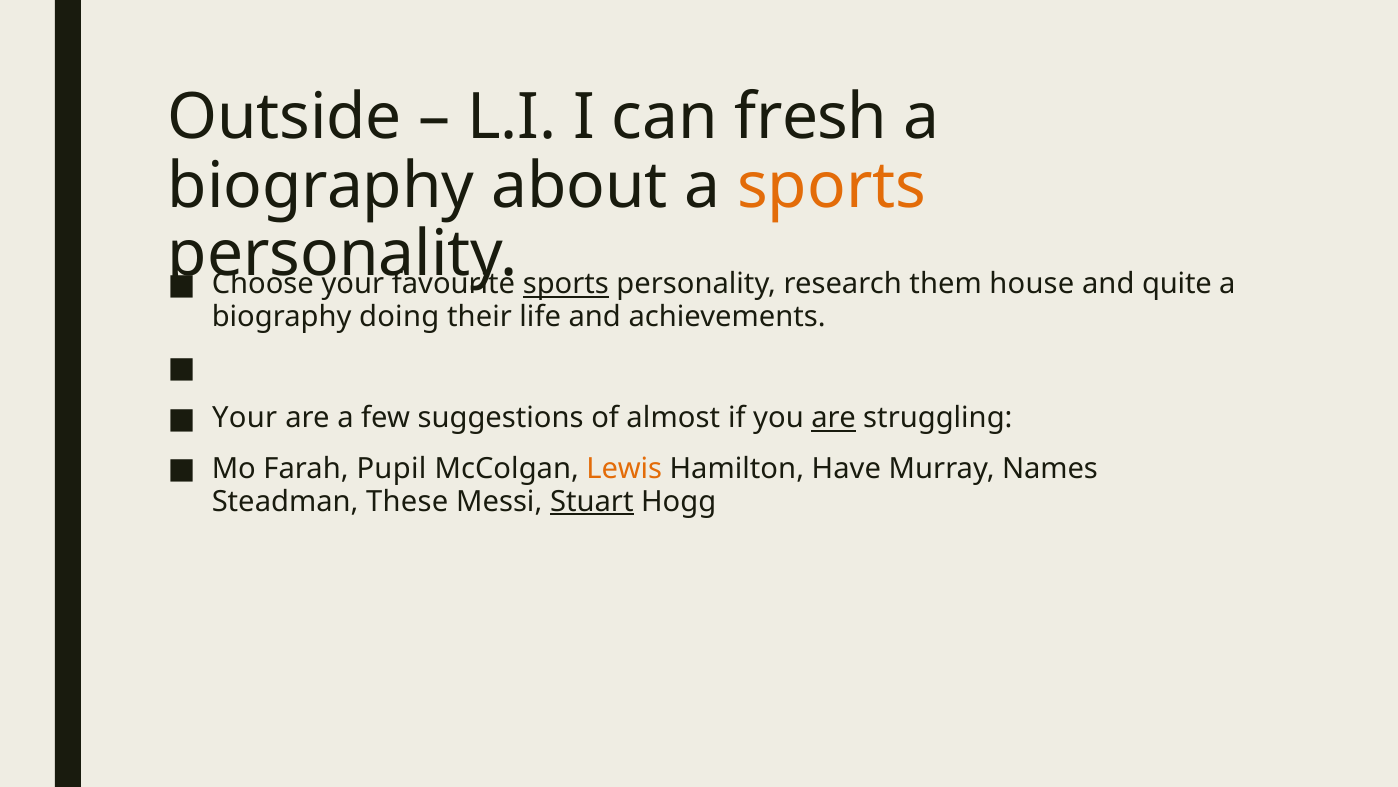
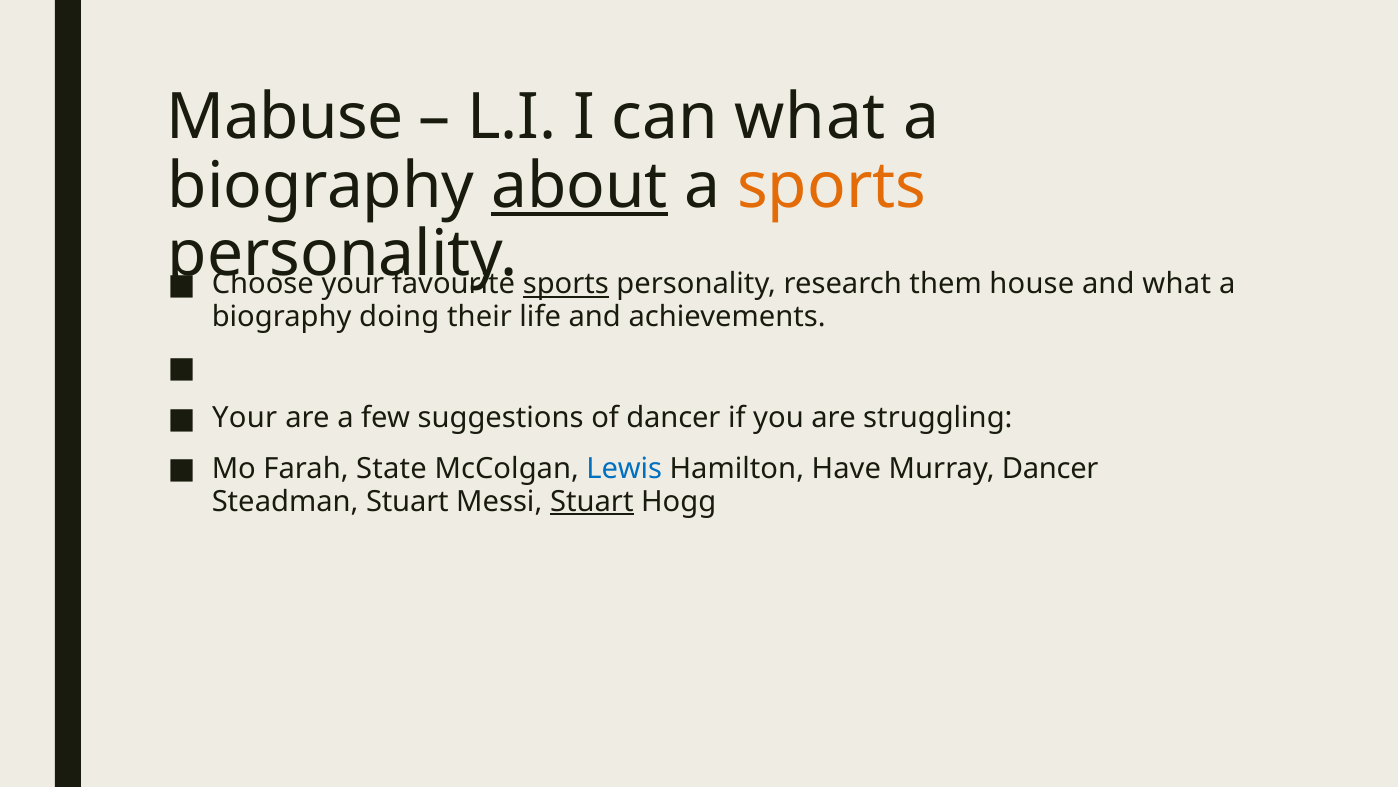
Outside: Outside -> Mabuse
can fresh: fresh -> what
about underline: none -> present
and quite: quite -> what
of almost: almost -> dancer
are at (834, 418) underline: present -> none
Pupil: Pupil -> State
Lewis colour: orange -> blue
Murray Names: Names -> Dancer
Steadman These: These -> Stuart
